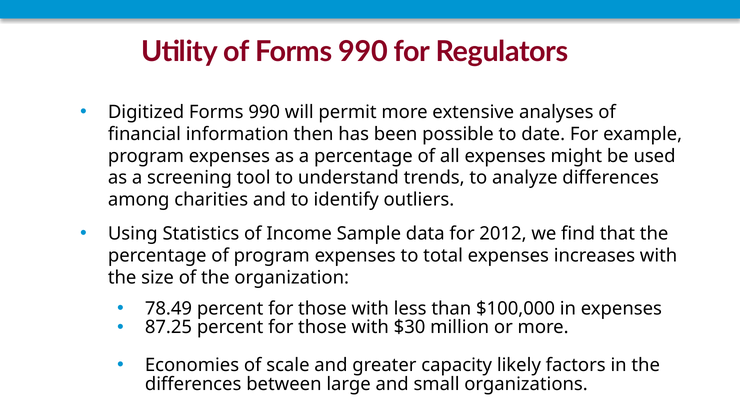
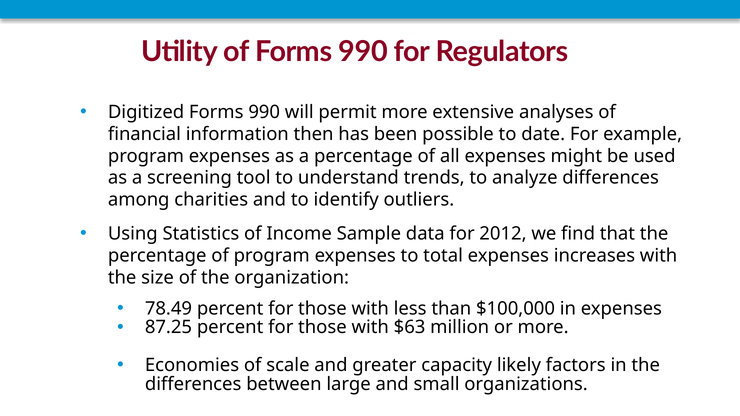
$30: $30 -> $63
